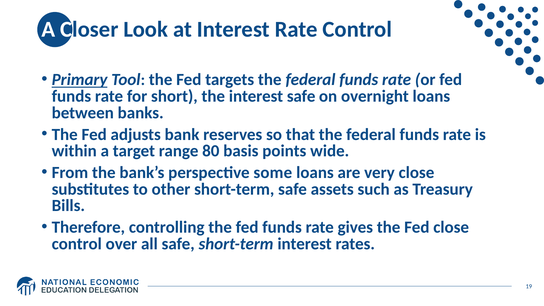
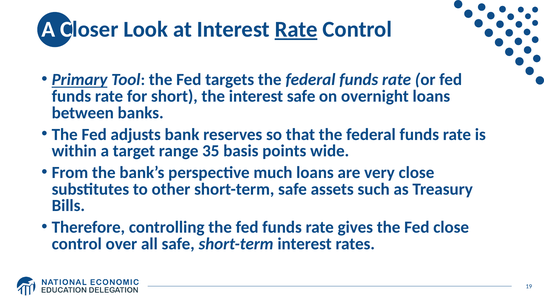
Rate at (296, 29) underline: none -> present
80: 80 -> 35
some: some -> much
